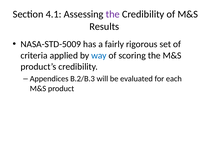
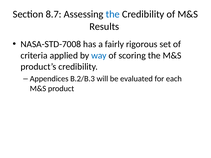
4.1: 4.1 -> 8.7
the at (113, 14) colour: purple -> blue
NASA-STD-5009: NASA-STD-5009 -> NASA-STD-7008
